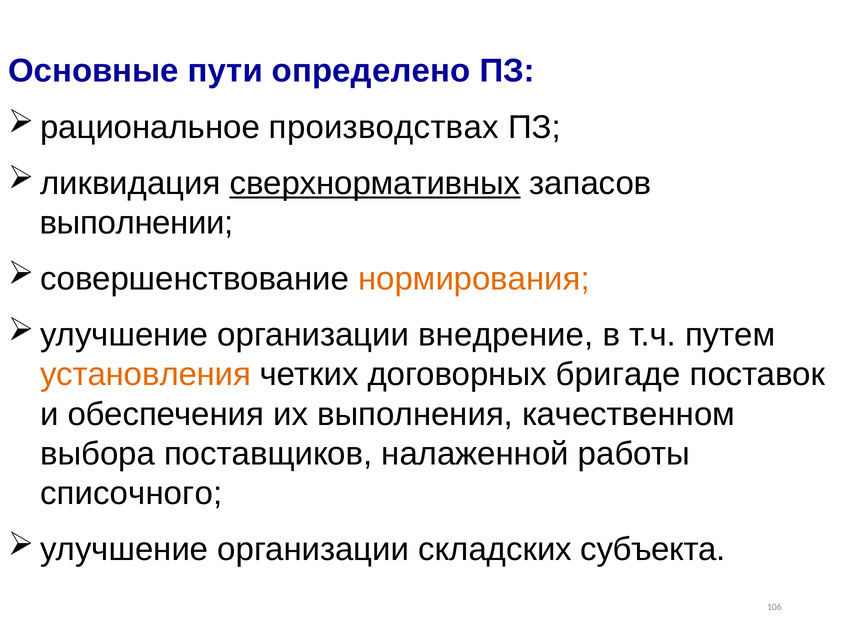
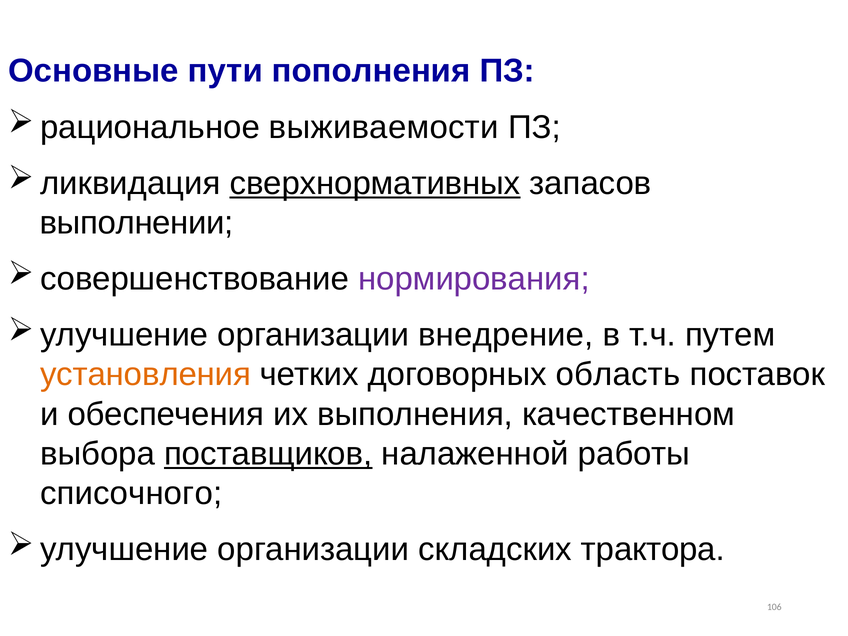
определено: определено -> пополнения
производствах: производствах -> выживаемости
нормирования colour: orange -> purple
бригаде: бригаде -> область
поставщиков underline: none -> present
субъекта: субъекта -> трактора
